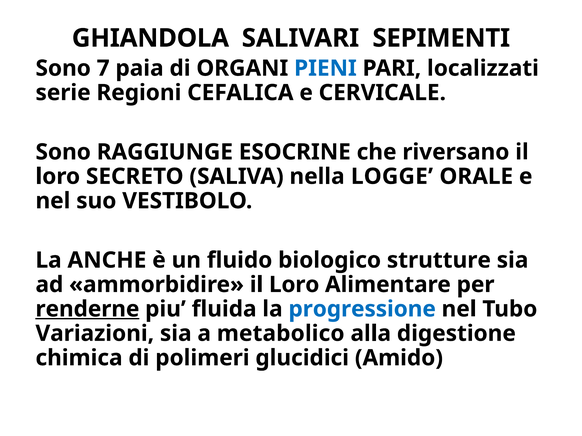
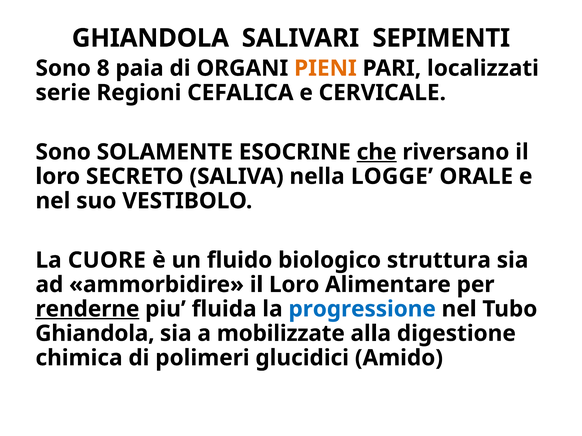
7: 7 -> 8
PIENI colour: blue -> orange
RAGGIUNGE: RAGGIUNGE -> SOLAMENTE
che underline: none -> present
ANCHE: ANCHE -> CUORE
strutture: strutture -> struttura
Variazioni at (95, 334): Variazioni -> Ghiandola
metabolico: metabolico -> mobilizzate
